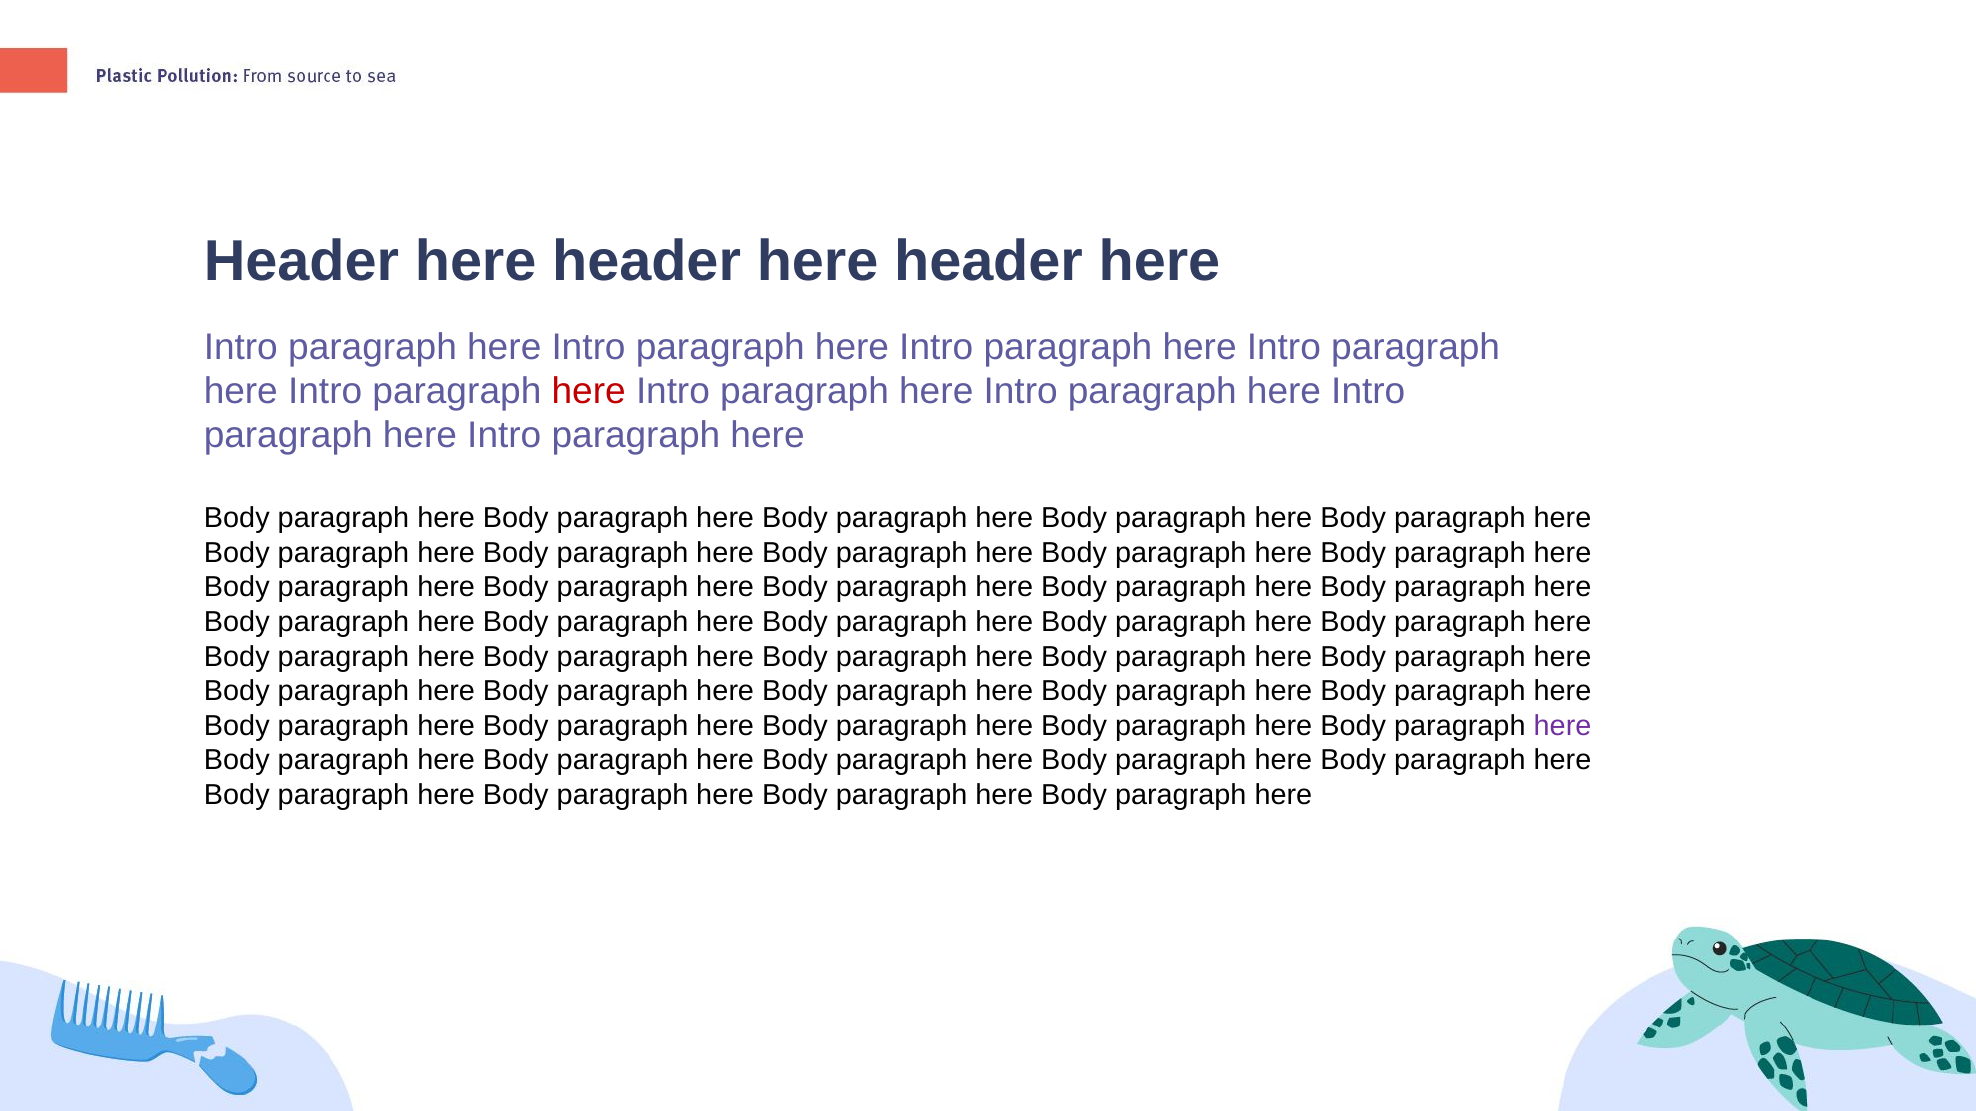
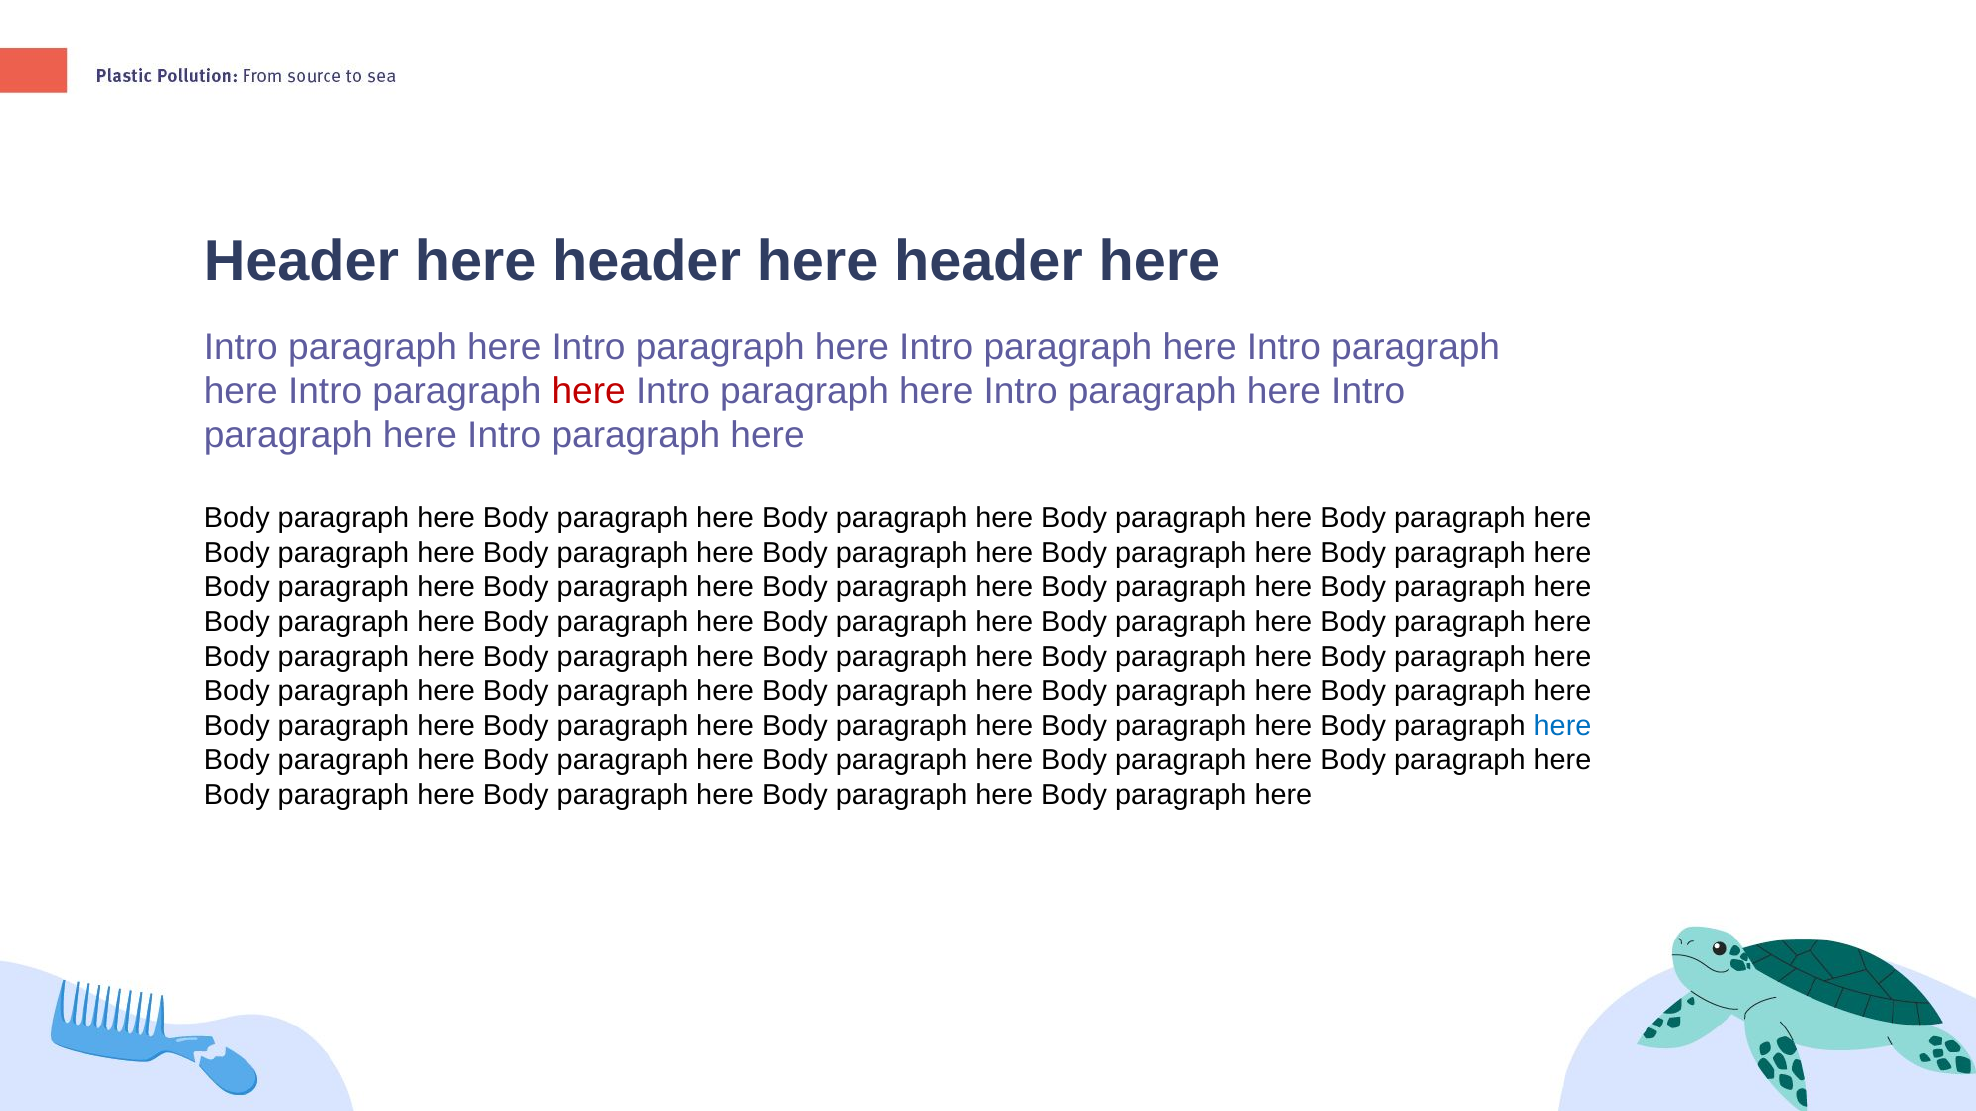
here at (1563, 726) colour: purple -> blue
